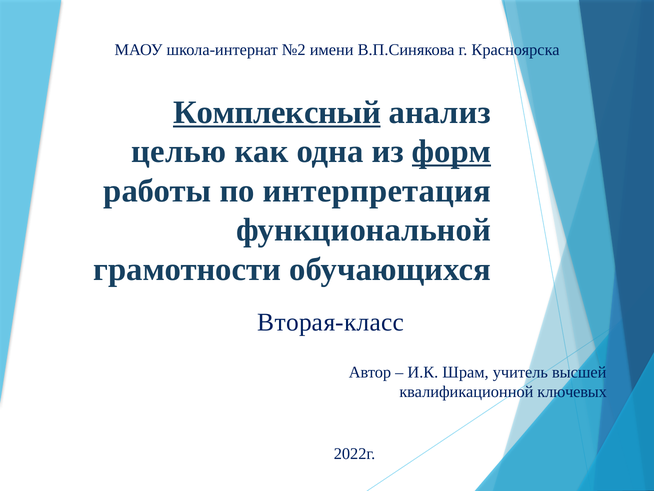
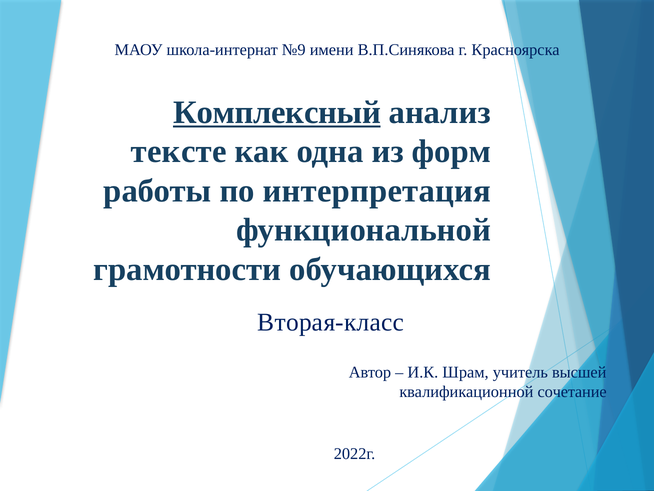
№2: №2 -> №9
целью: целью -> тексте
форм underline: present -> none
ключевых: ключевых -> сочетание
